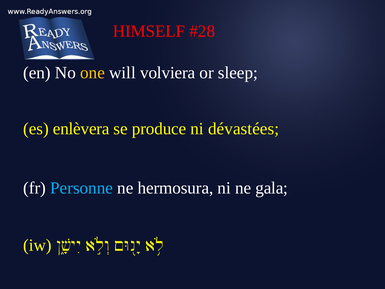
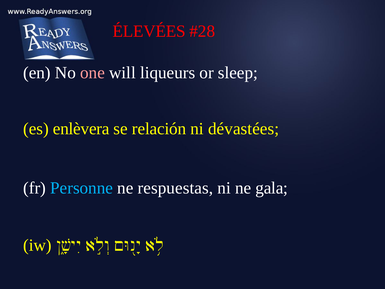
HIMSELF: HIMSELF -> ÉLEVÉES
one colour: yellow -> pink
volviera: volviera -> liqueurs
produce: produce -> relación
hermosura: hermosura -> respuestas
